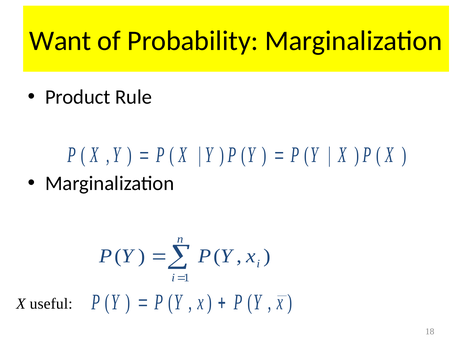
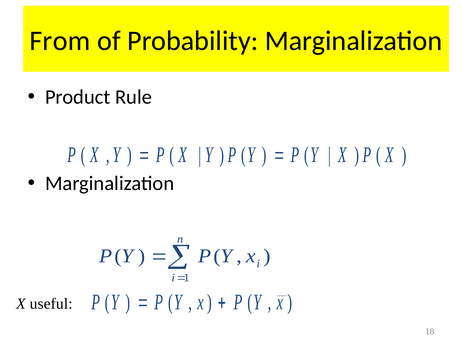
Want: Want -> From
